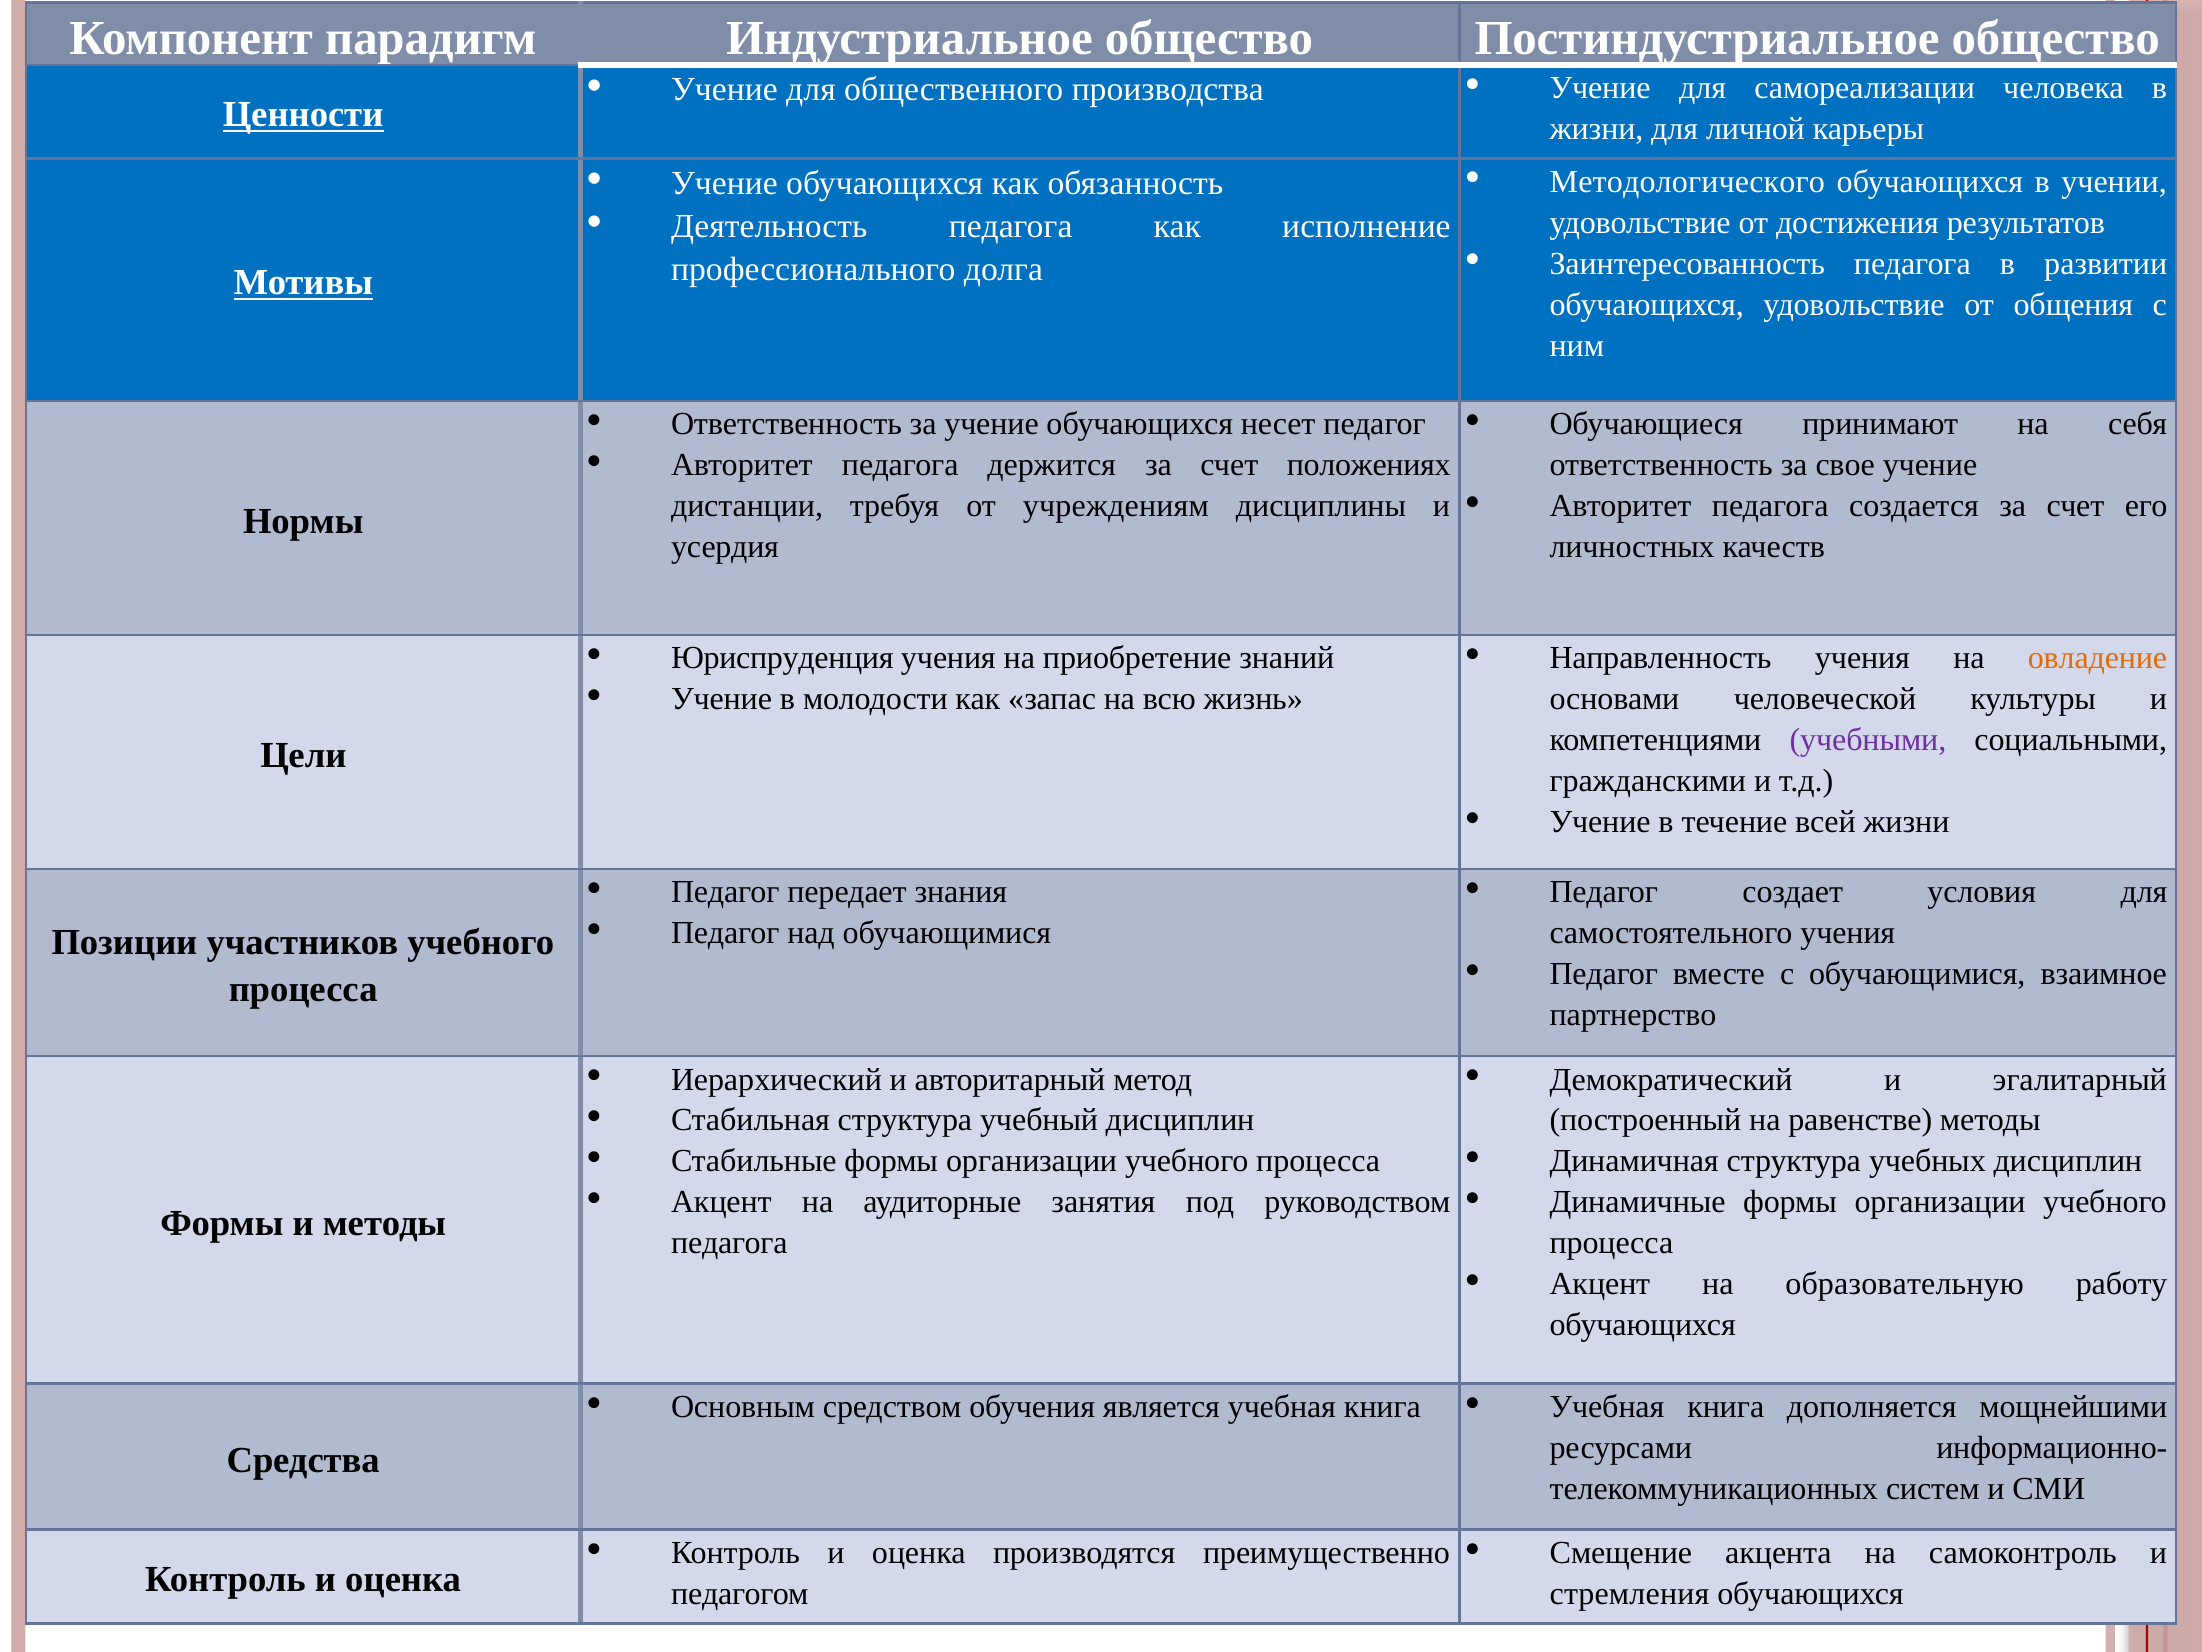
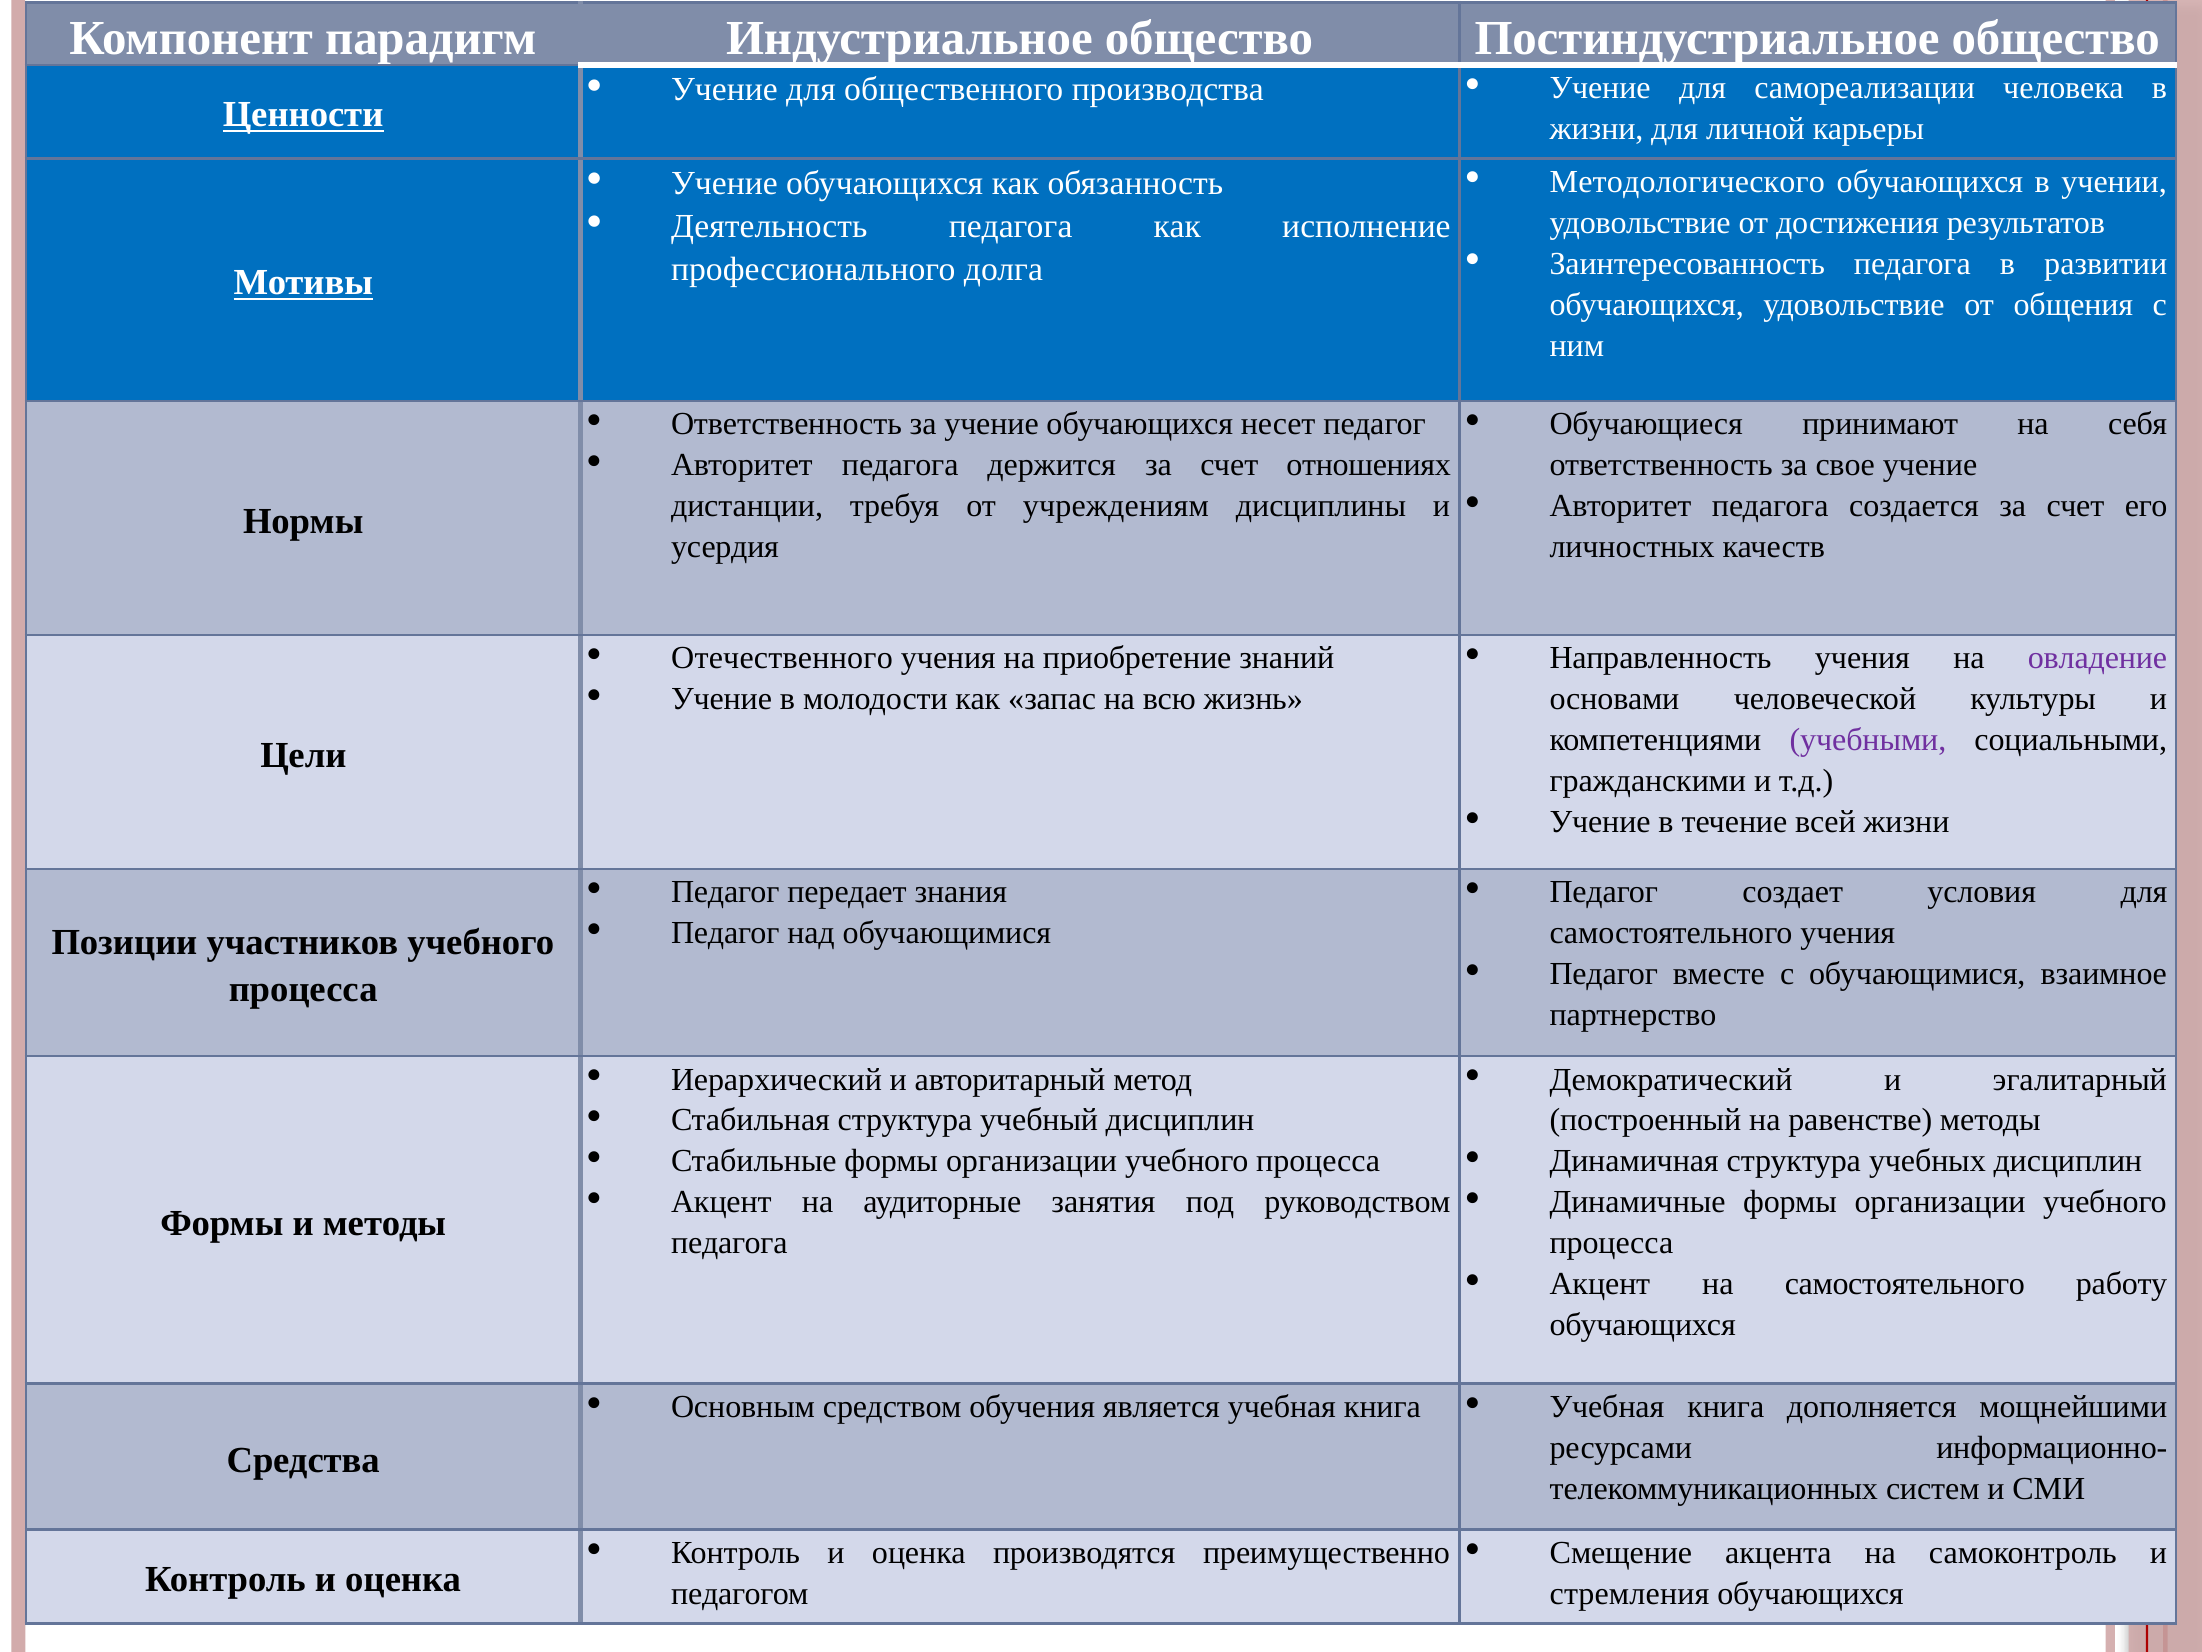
положениях: положениях -> отношениях
Юриспруденция: Юриспруденция -> Отечественного
овладение colour: orange -> purple
на образовательную: образовательную -> самостоятельного
